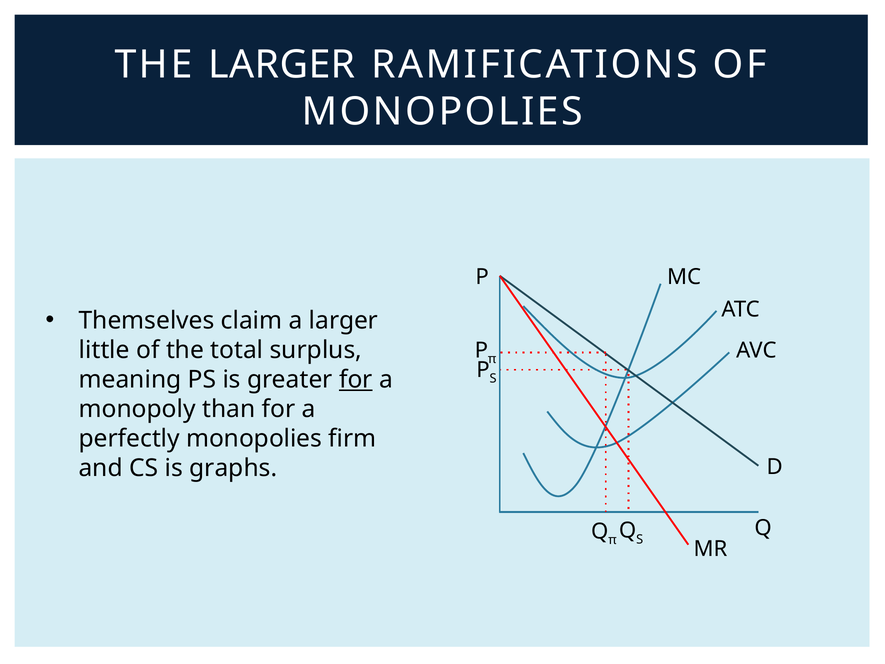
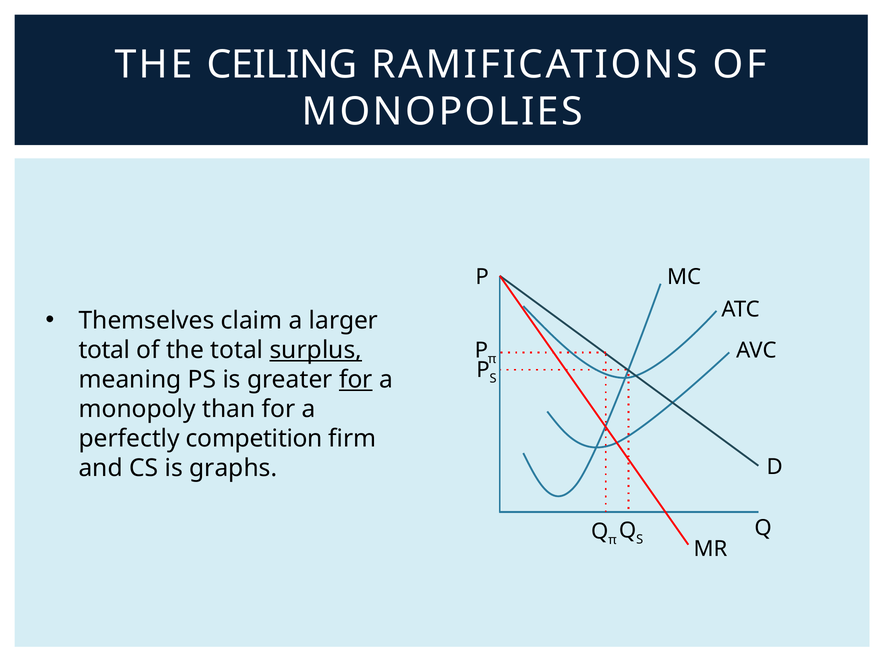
THE LARGER: LARGER -> CEILING
little at (104, 350): little -> total
surplus underline: none -> present
perfectly monopolies: monopolies -> competition
